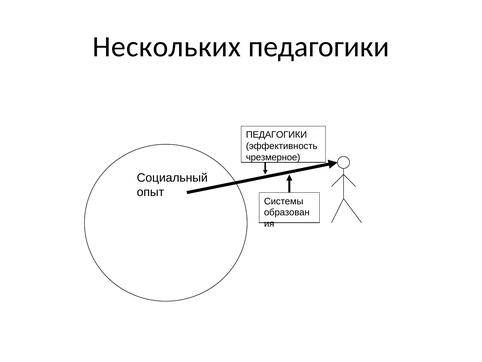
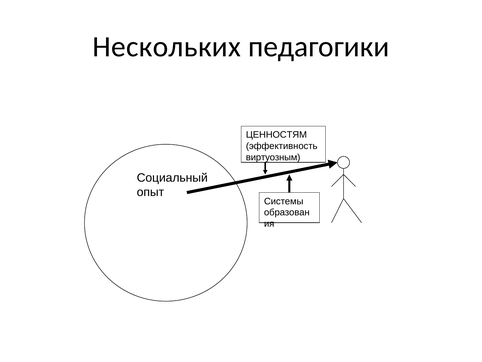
ПЕДАГОГИКИ at (276, 135): ПЕДАГОГИКИ -> ЦЕННОСТЯМ
чрезмерное: чрезмерное -> виртуозным
